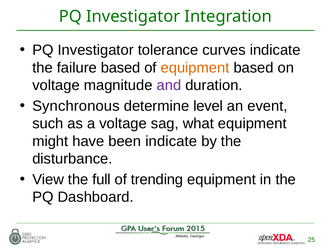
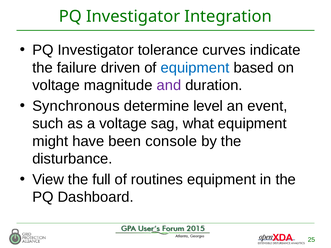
failure based: based -> driven
equipment at (195, 68) colour: orange -> blue
been indicate: indicate -> console
trending: trending -> routines
